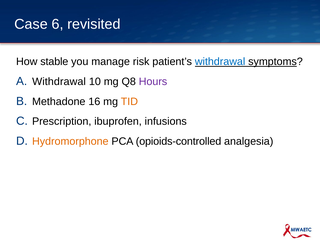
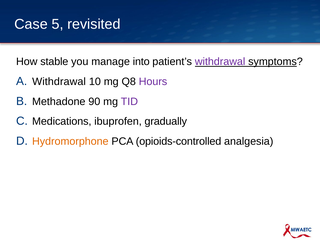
6: 6 -> 5
risk: risk -> into
withdrawal at (220, 62) colour: blue -> purple
16: 16 -> 90
TID colour: orange -> purple
Prescription: Prescription -> Medications
infusions: infusions -> gradually
